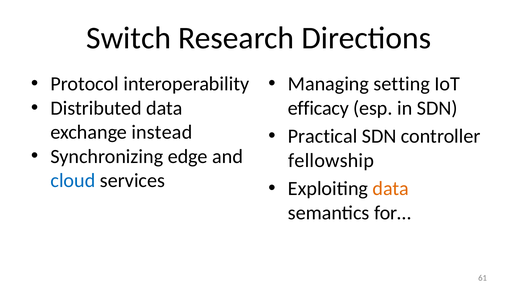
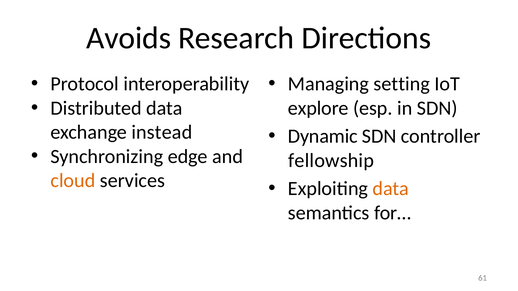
Switch: Switch -> Avoids
efficacy: efficacy -> explore
Practical: Practical -> Dynamic
cloud colour: blue -> orange
